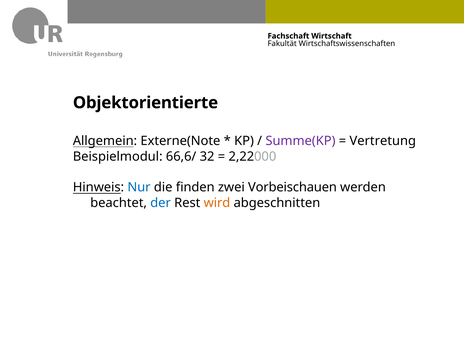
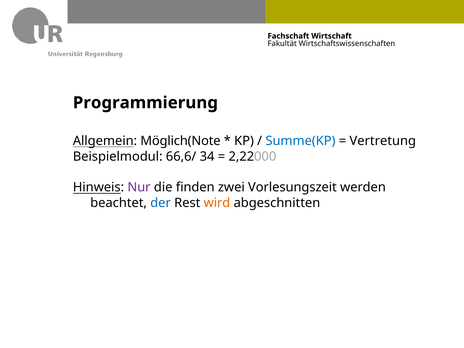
Objektorientierte: Objektorientierte -> Programmierung
Externe(Note: Externe(Note -> Möglich(Note
Summe(KP colour: purple -> blue
32: 32 -> 34
Nur colour: blue -> purple
Vorbeischauen: Vorbeischauen -> Vorlesungszeit
